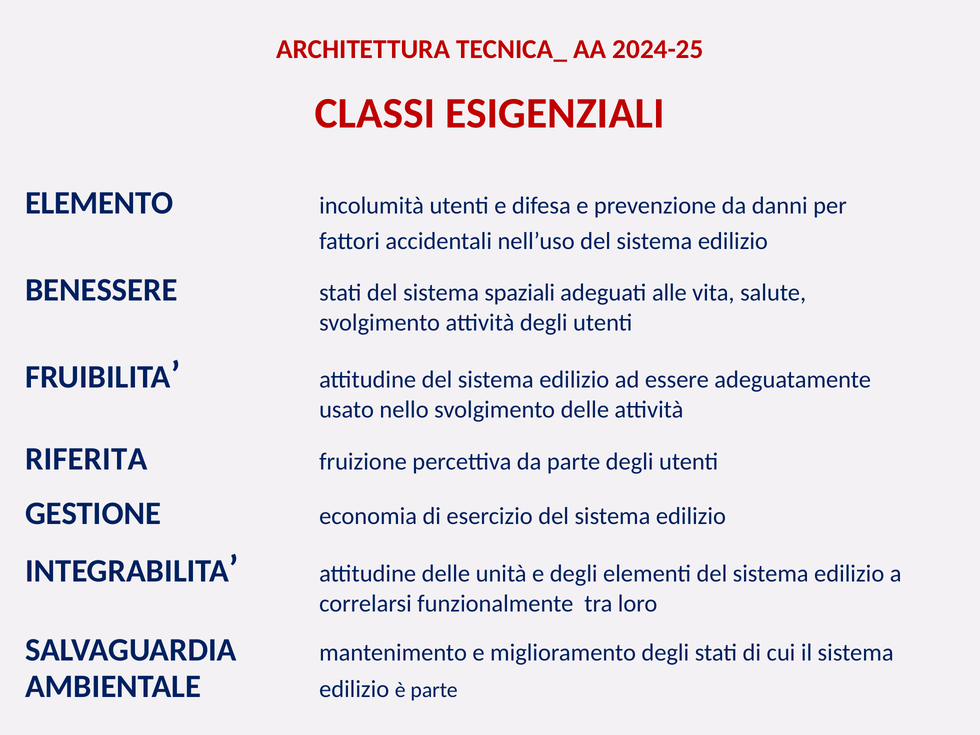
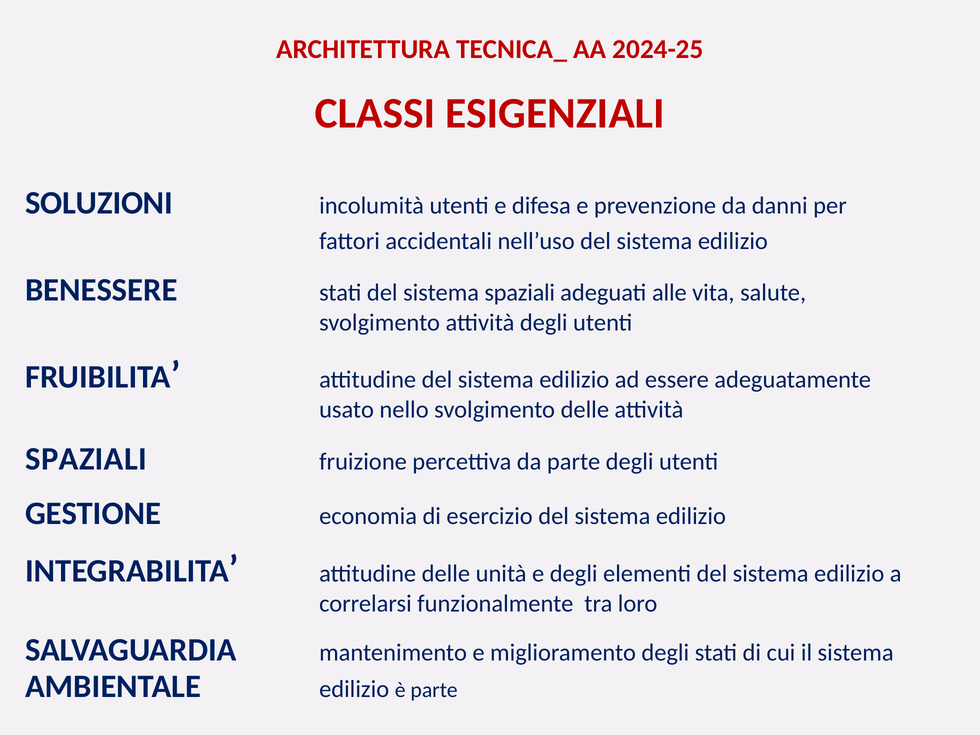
ELEMENTO: ELEMENTO -> SOLUZIONI
RIFERITA at (86, 459): RIFERITA -> SPAZIALI
